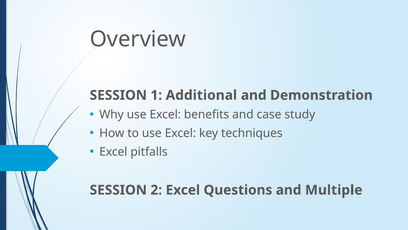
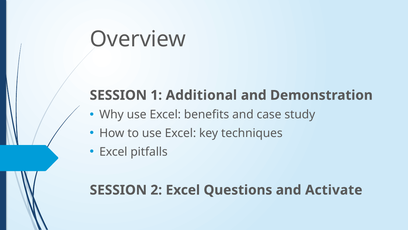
Multiple: Multiple -> Activate
